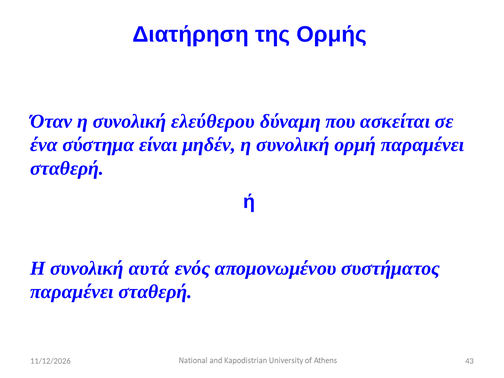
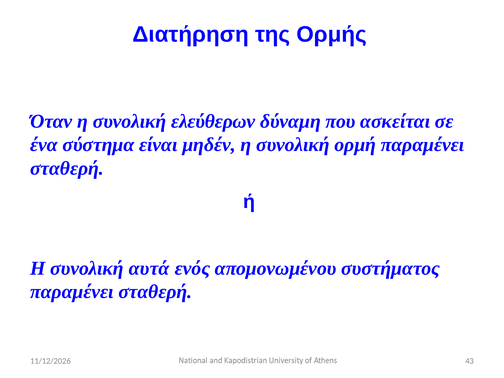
ελεύθερου: ελεύθερου -> ελεύθερων
